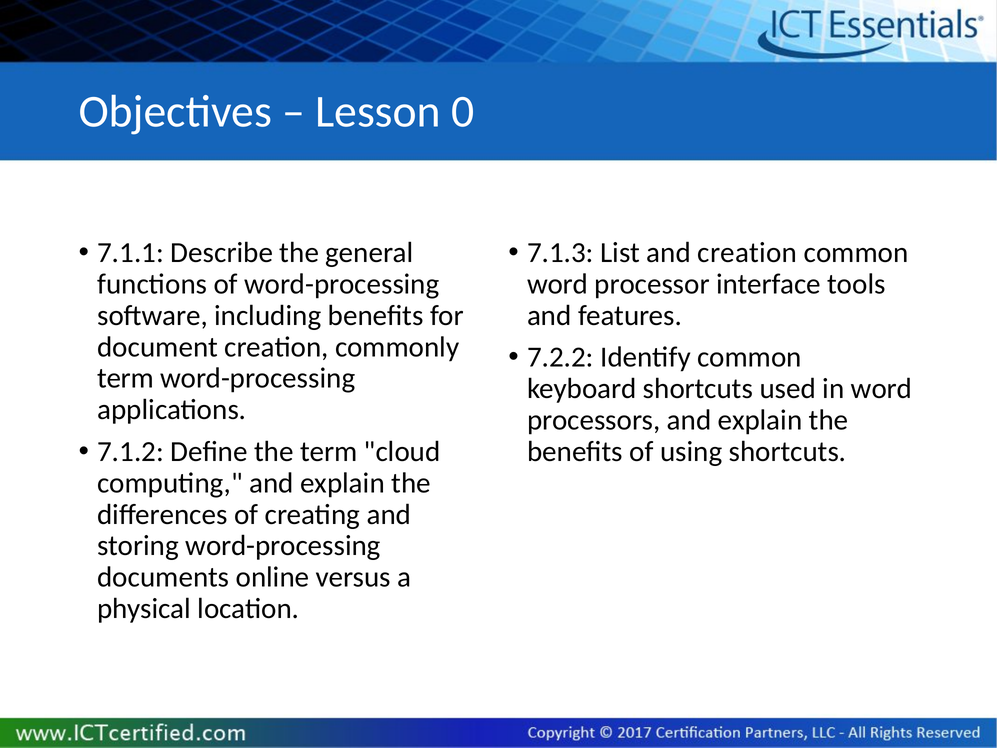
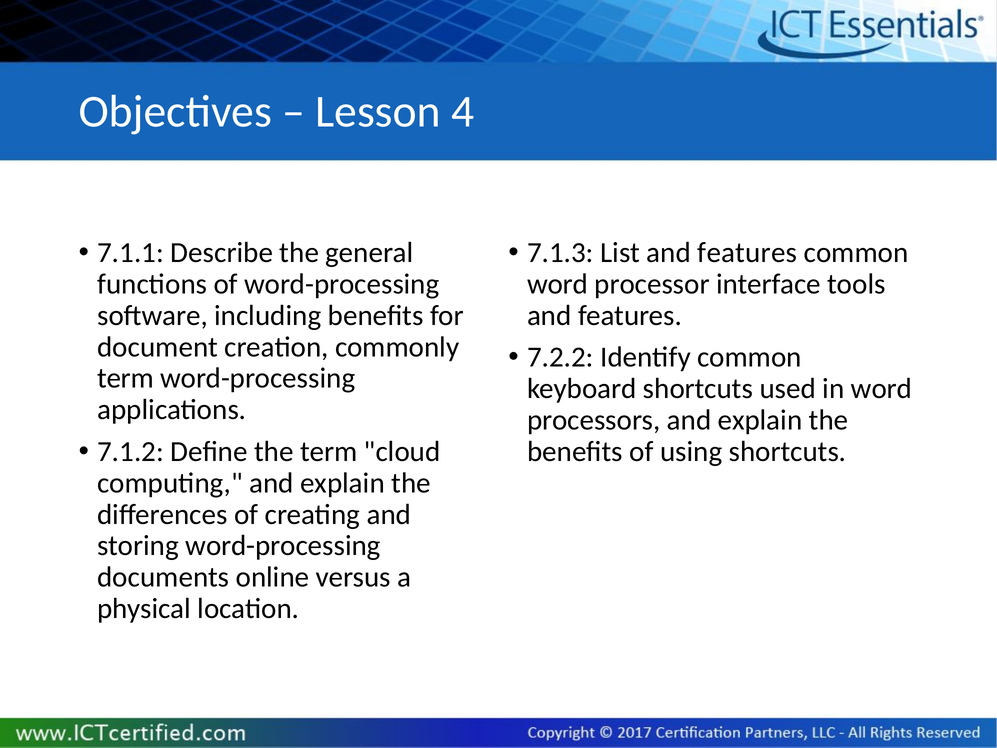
0: 0 -> 4
List and creation: creation -> features
